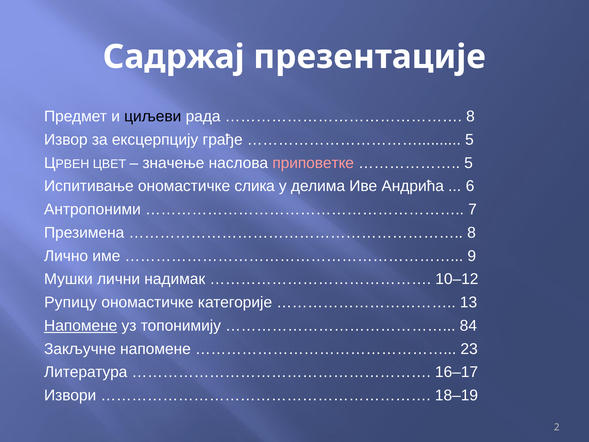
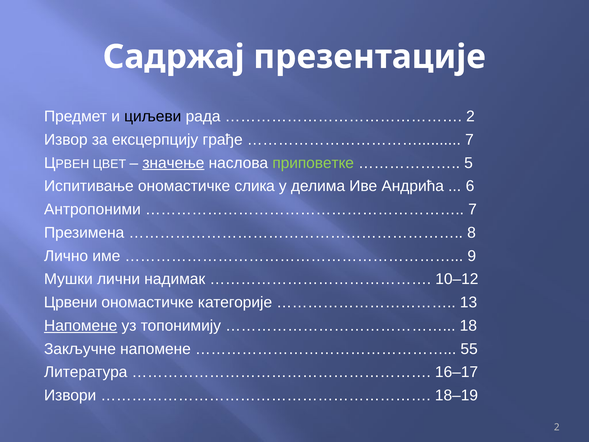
8 at (470, 116): 8 -> 2
5 at (469, 140): 5 -> 7
значење underline: none -> present
приповетке colour: pink -> light green
Рупицу: Рупицу -> Црвени
84: 84 -> 18
23: 23 -> 55
